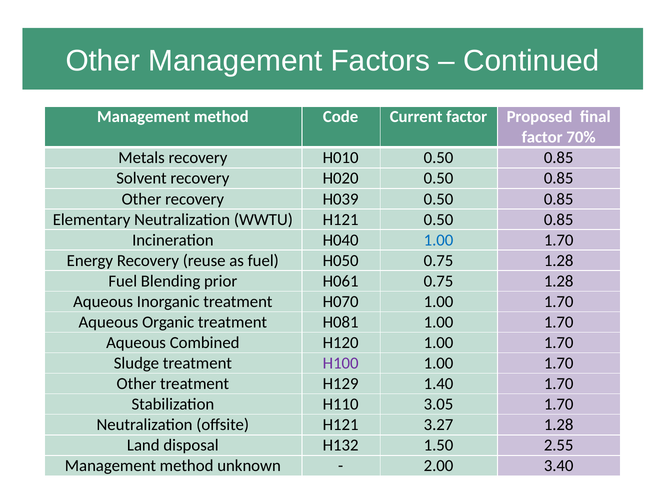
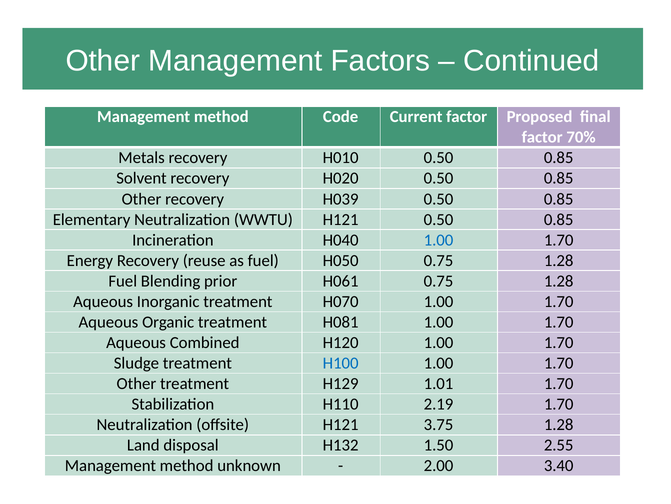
H100 colour: purple -> blue
1.40: 1.40 -> 1.01
3.05: 3.05 -> 2.19
3.27: 3.27 -> 3.75
